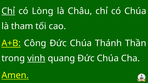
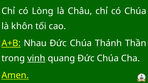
Chỉ at (8, 11) underline: present -> none
tham: tham -> khôn
Công: Công -> Nhau
